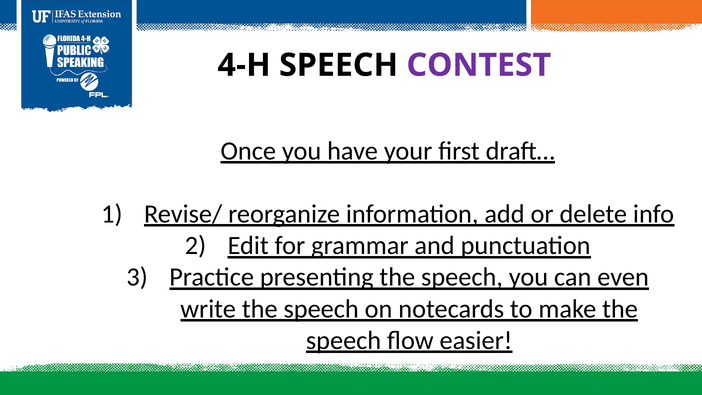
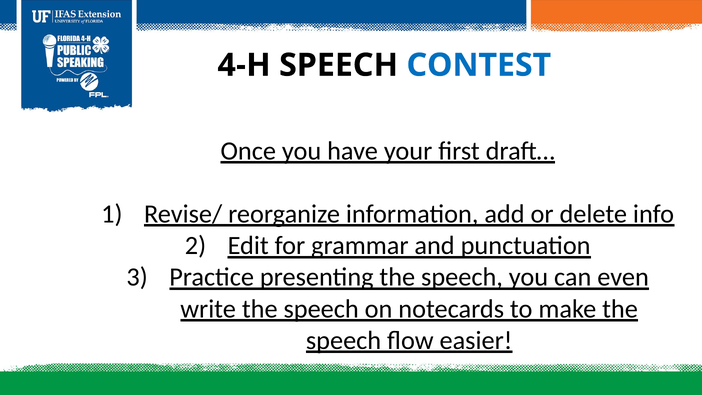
CONTEST colour: purple -> blue
